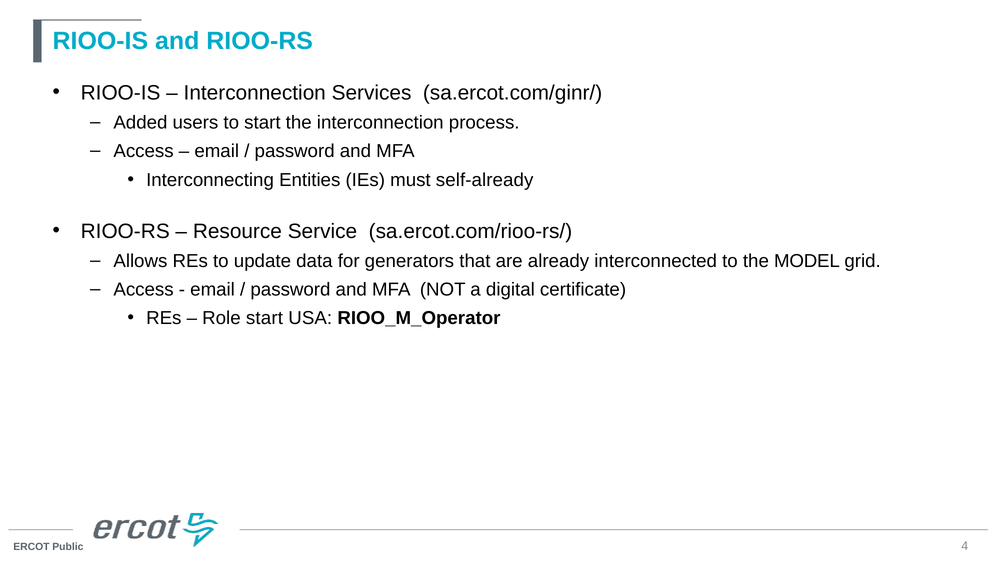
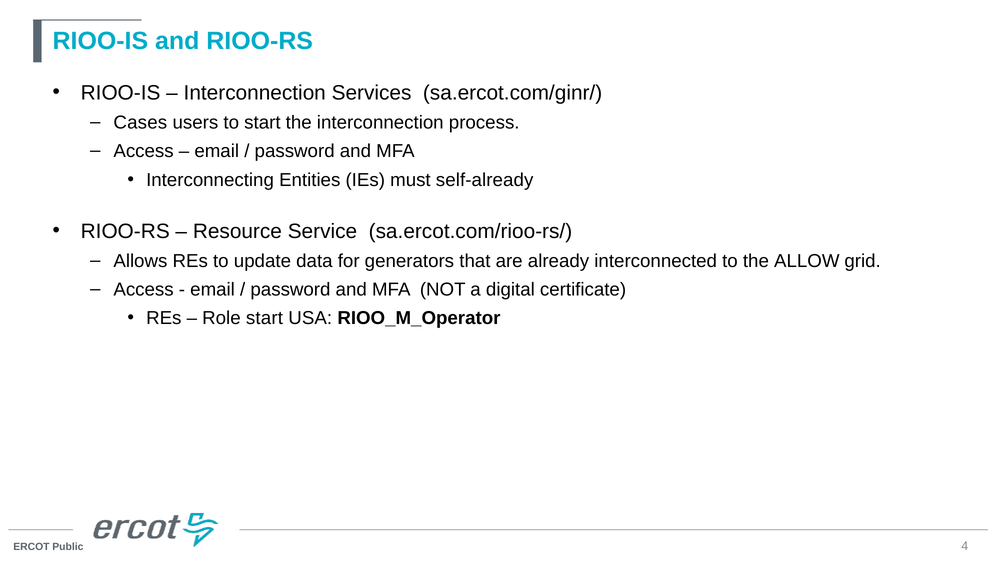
Added: Added -> Cases
MODEL: MODEL -> ALLOW
